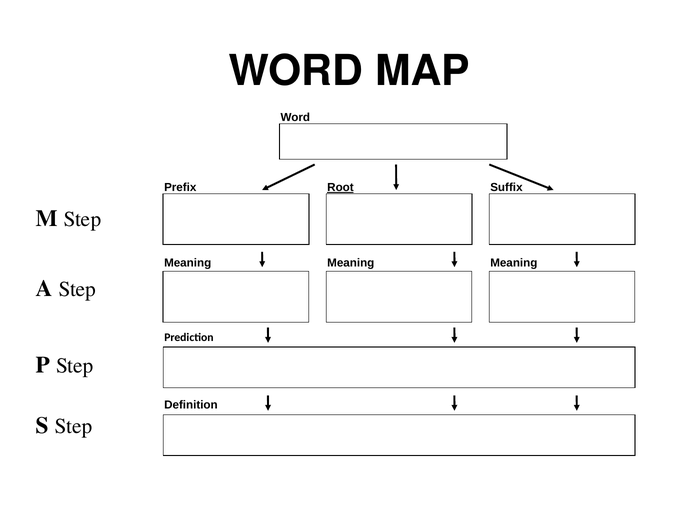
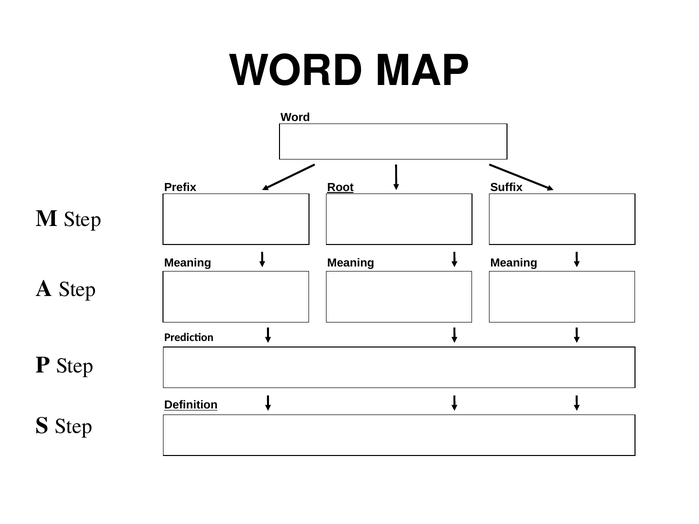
Definition underline: none -> present
